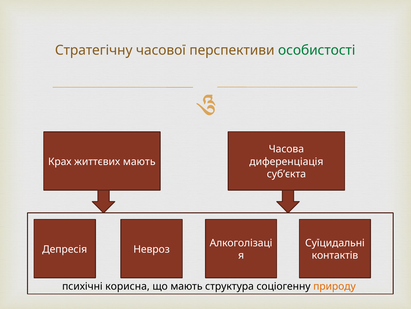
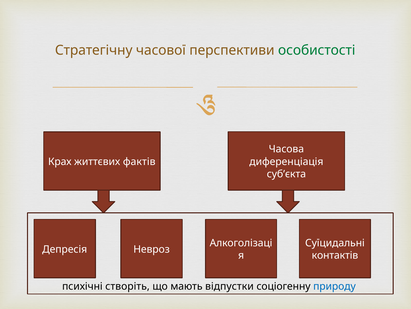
життєвих мають: мають -> фактів
корисна: корисна -> створіть
структура: структура -> відпустки
природу colour: orange -> blue
